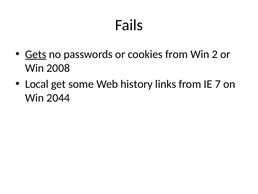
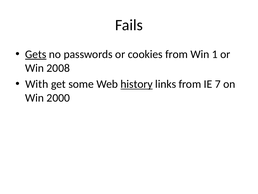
2: 2 -> 1
Local: Local -> With
history underline: none -> present
2044: 2044 -> 2000
